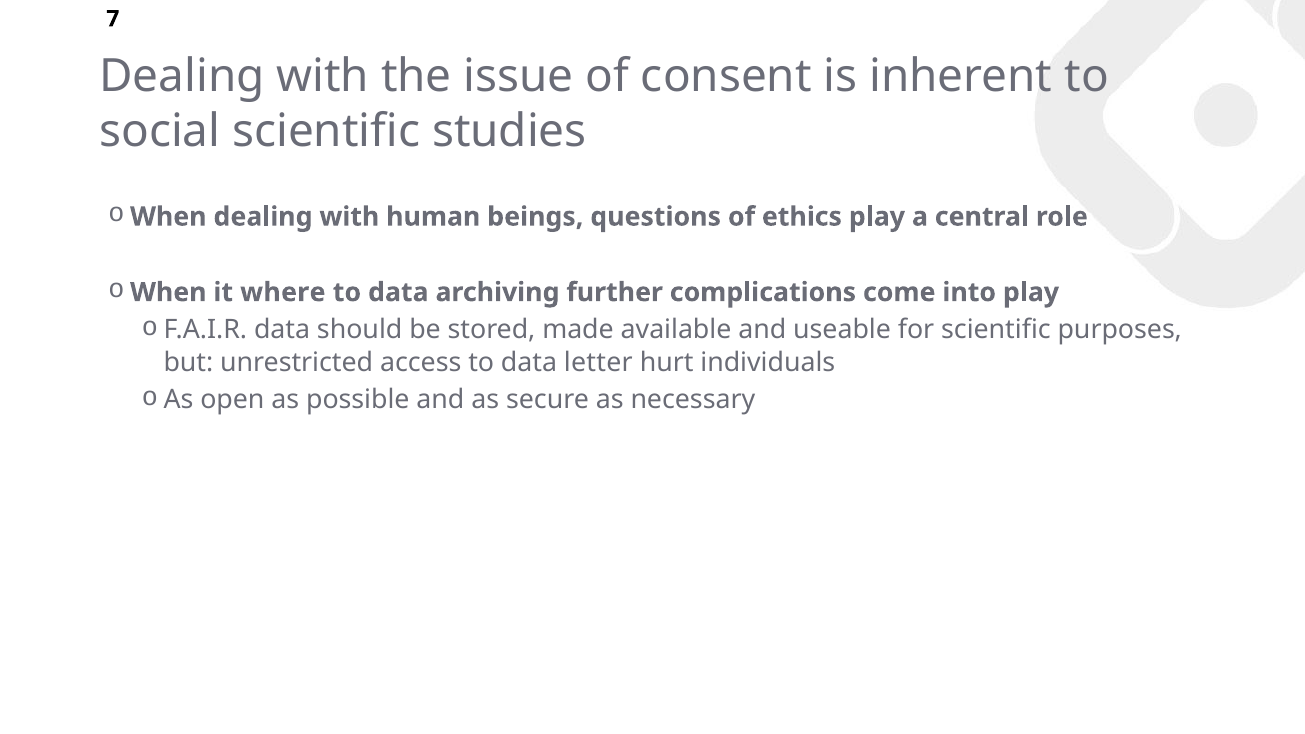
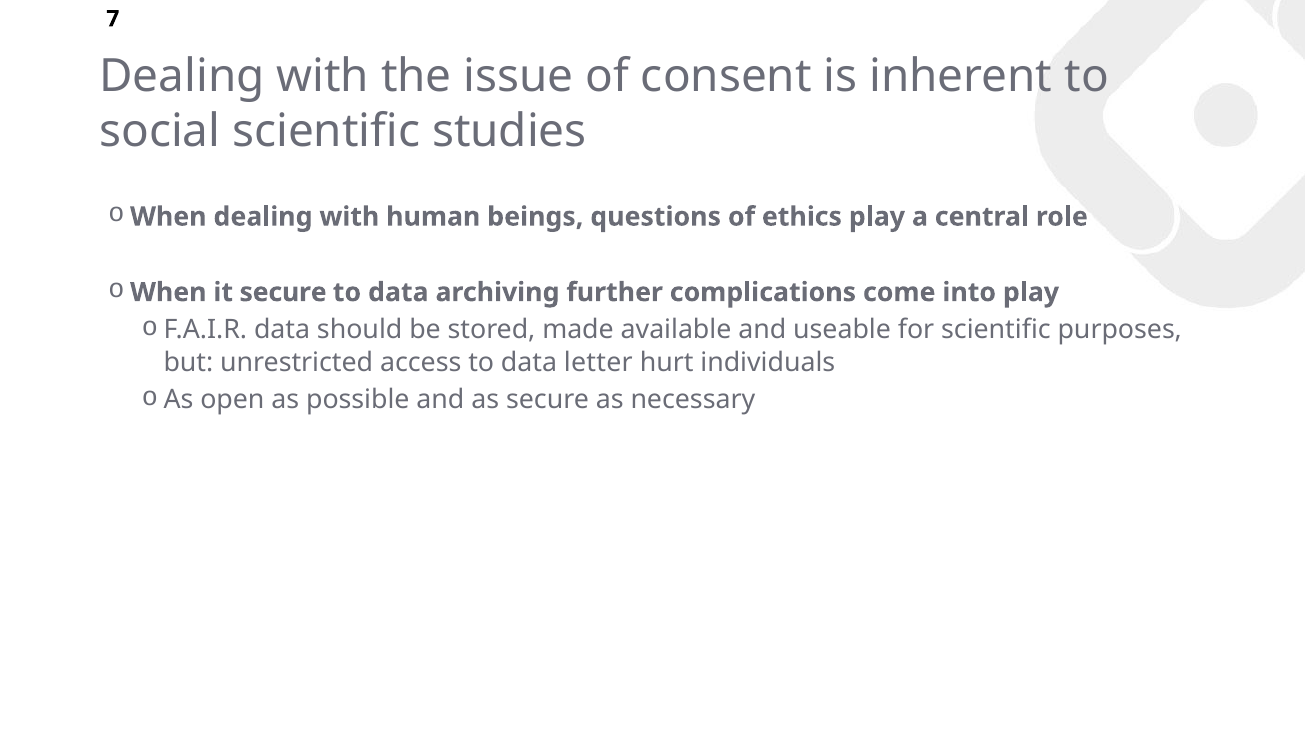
it where: where -> secure
